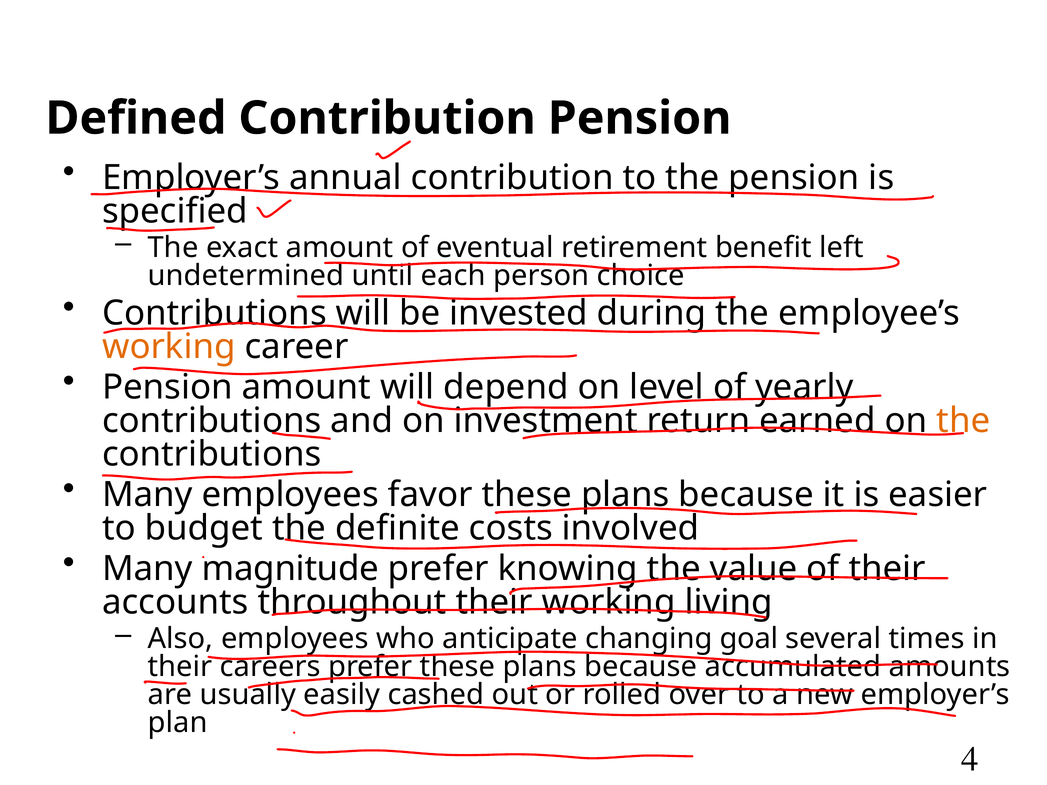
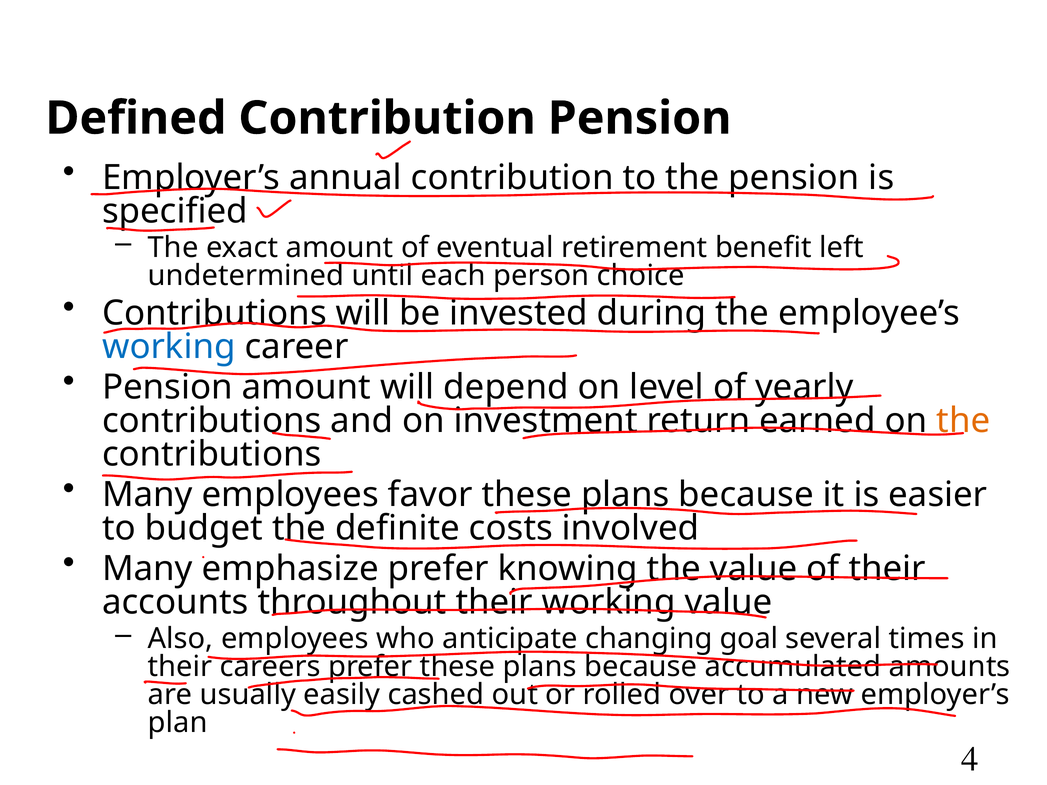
working at (169, 347) colour: orange -> blue
magnitude: magnitude -> emphasize
working living: living -> value
